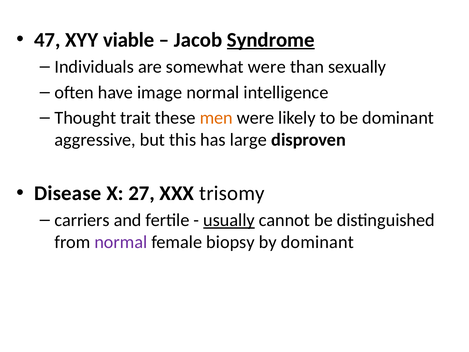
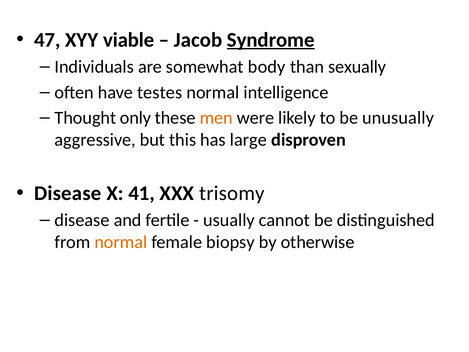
somewhat were: were -> body
image: image -> testes
trait: trait -> only
be dominant: dominant -> unusually
27: 27 -> 41
carriers at (82, 220): carriers -> disease
usually underline: present -> none
normal at (121, 242) colour: purple -> orange
by dominant: dominant -> otherwise
